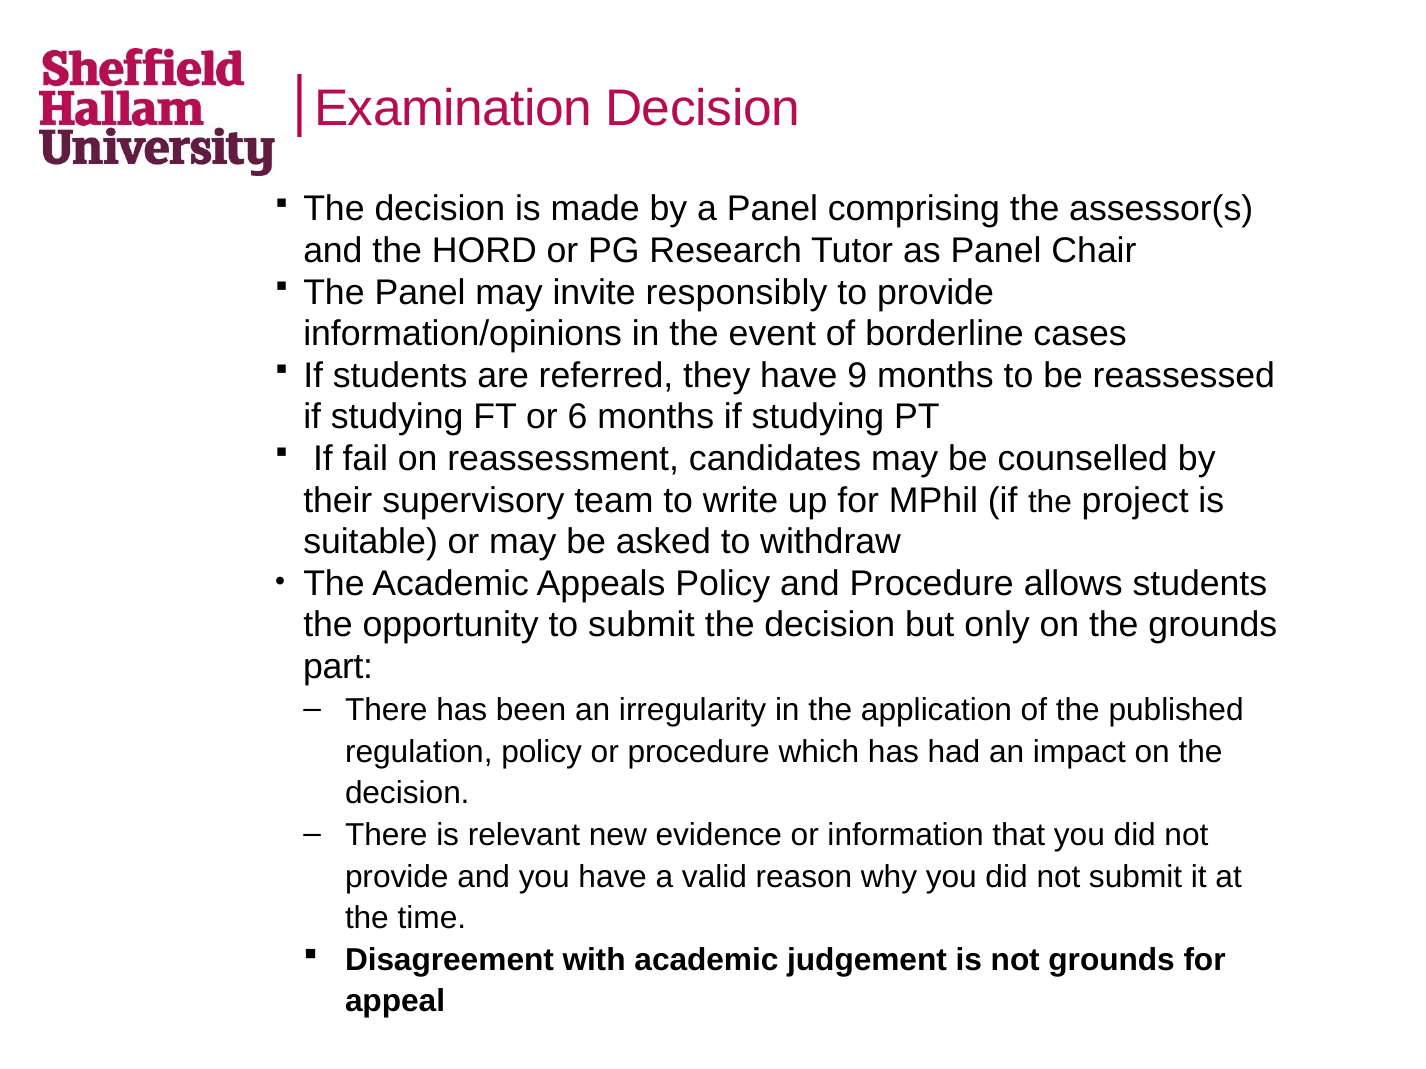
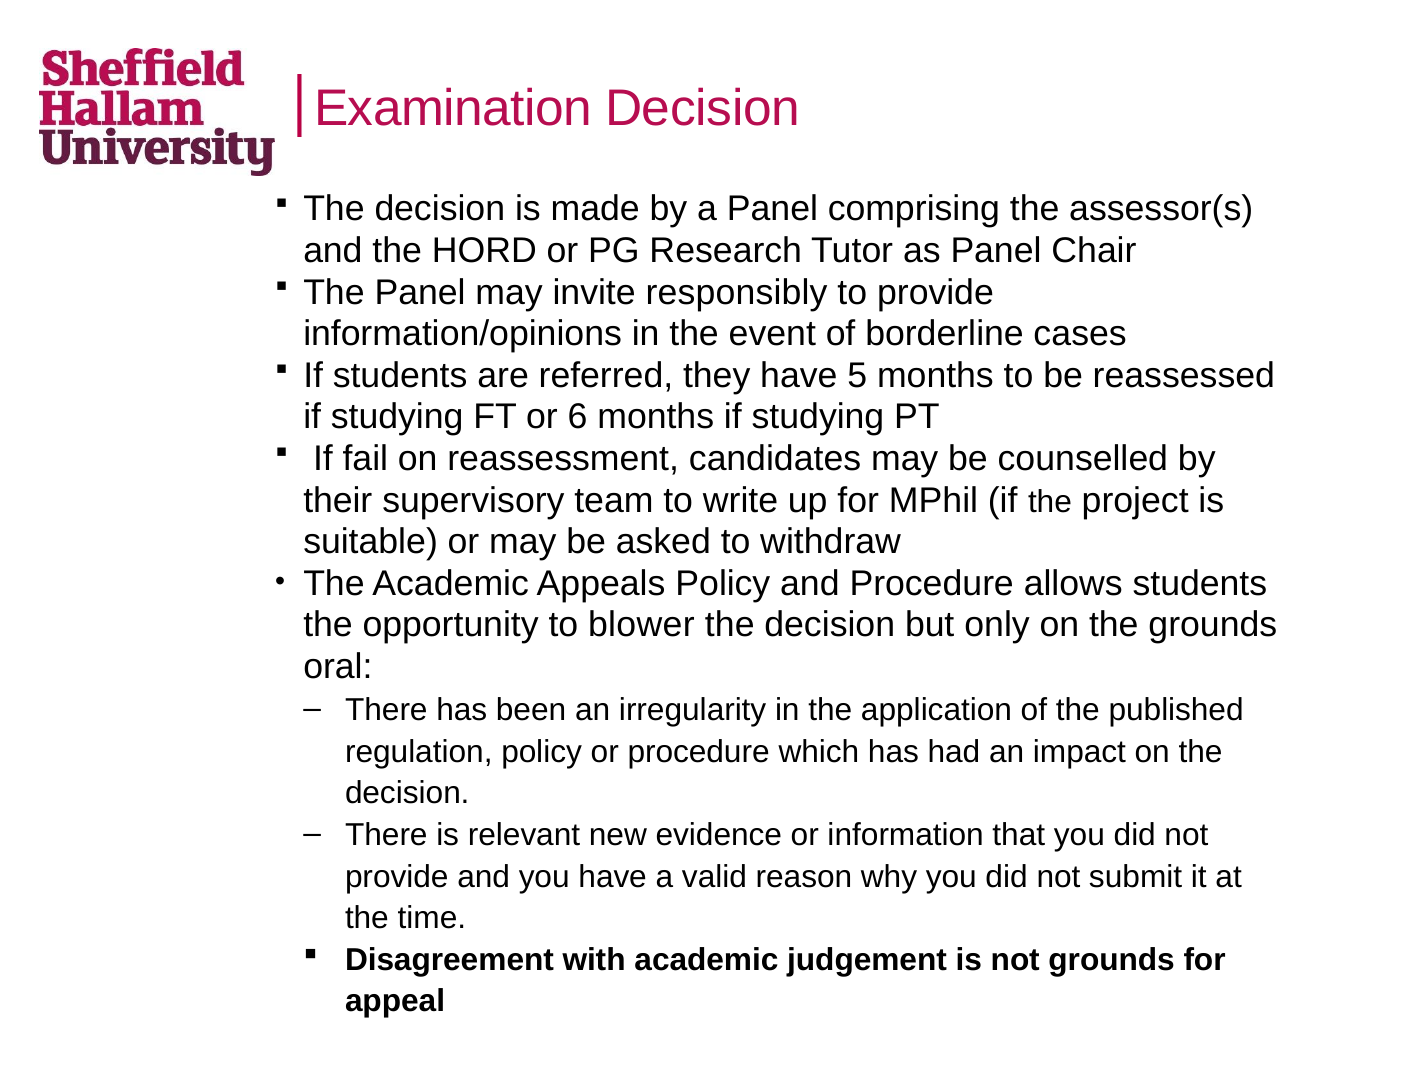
9: 9 -> 5
to submit: submit -> blower
part: part -> oral
